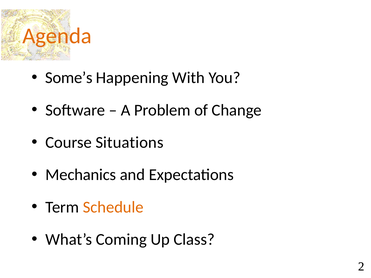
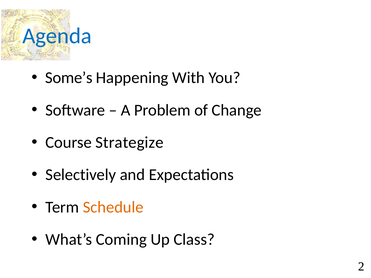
Agenda colour: orange -> blue
Situations: Situations -> Strategize
Mechanics: Mechanics -> Selectively
